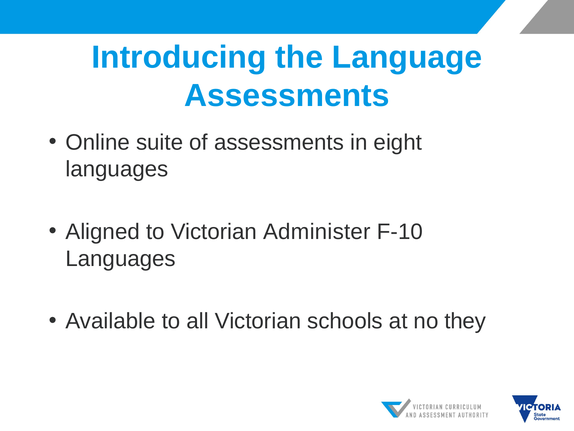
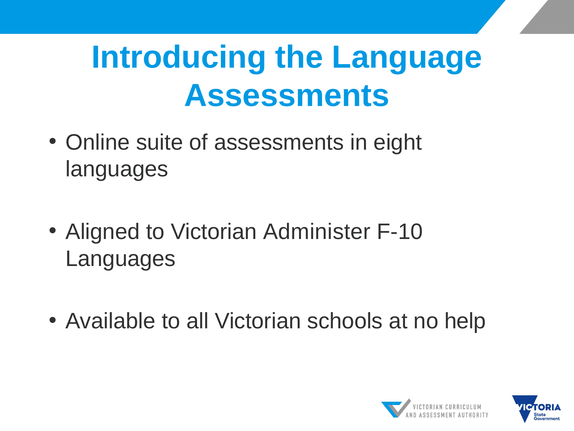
they: they -> help
